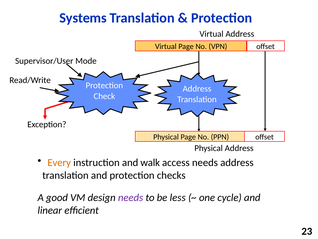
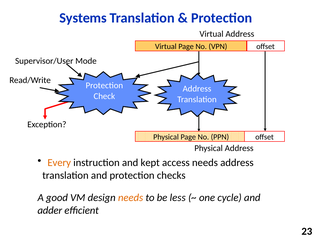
walk: walk -> kept
needs at (131, 197) colour: purple -> orange
linear: linear -> adder
